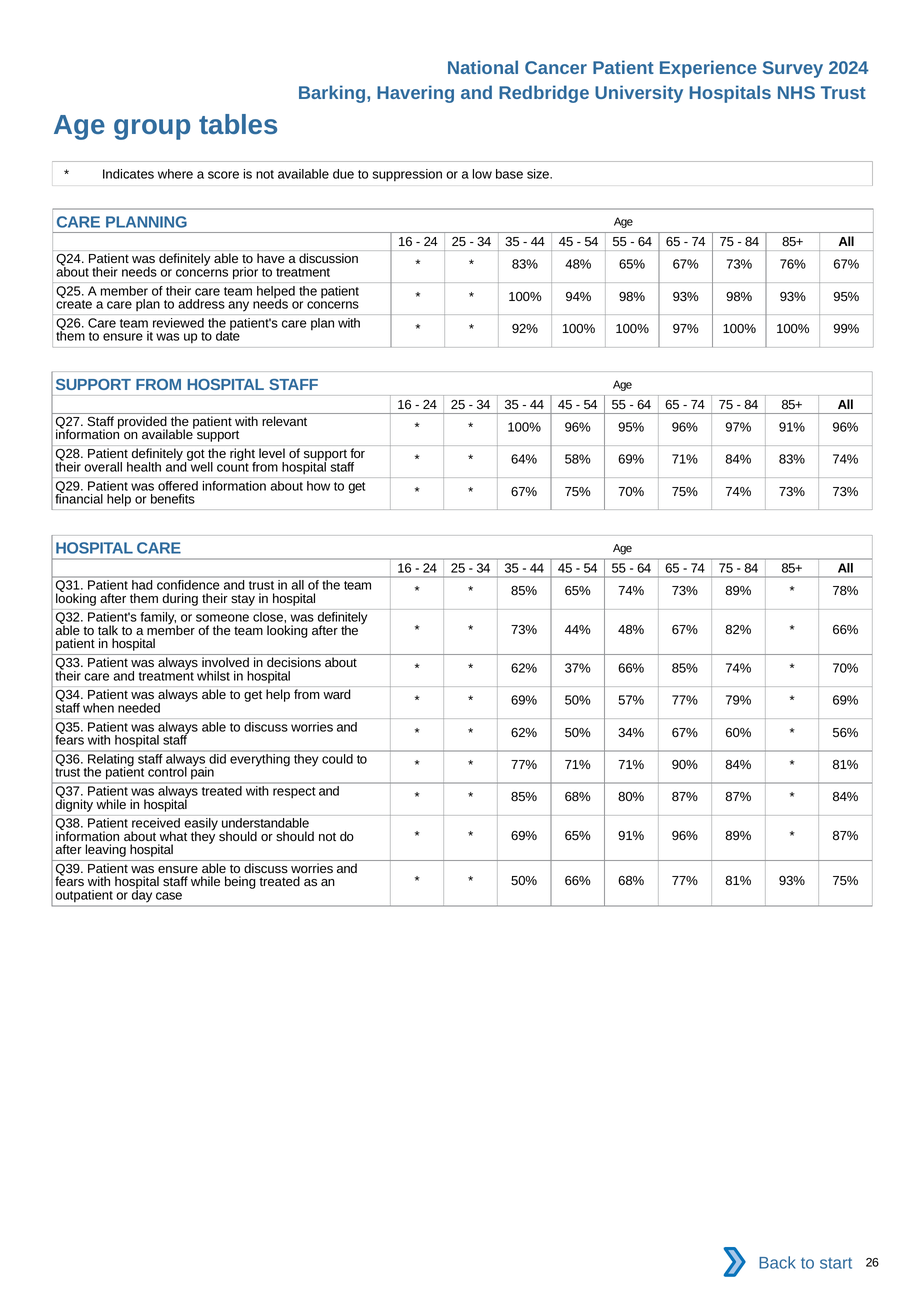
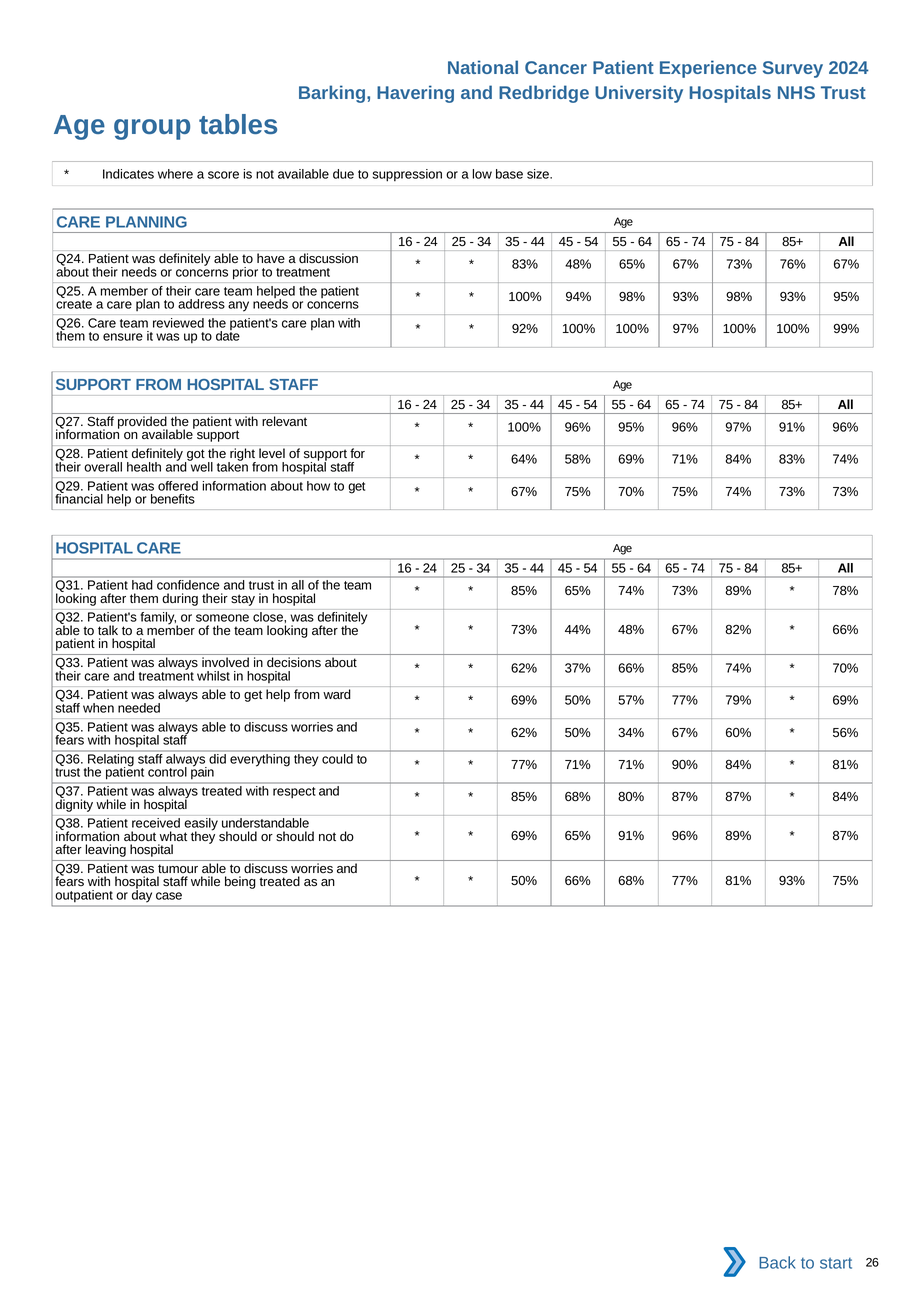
count: count -> taken
was ensure: ensure -> tumour
